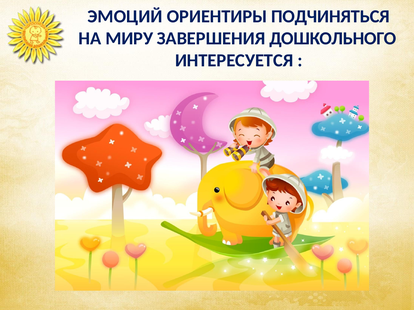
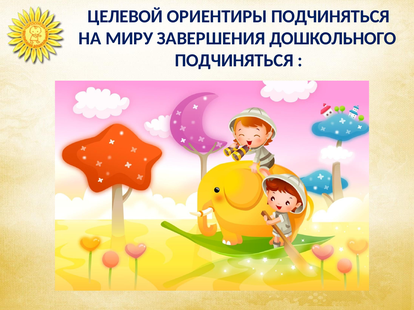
ЭМОЦИЙ: ЭМОЦИЙ -> ЦЕЛЕВОЙ
ИНТЕРЕСУЕТСЯ at (234, 61): ИНТЕРЕСУЕТСЯ -> ПОДЧИНЯТЬСЯ
